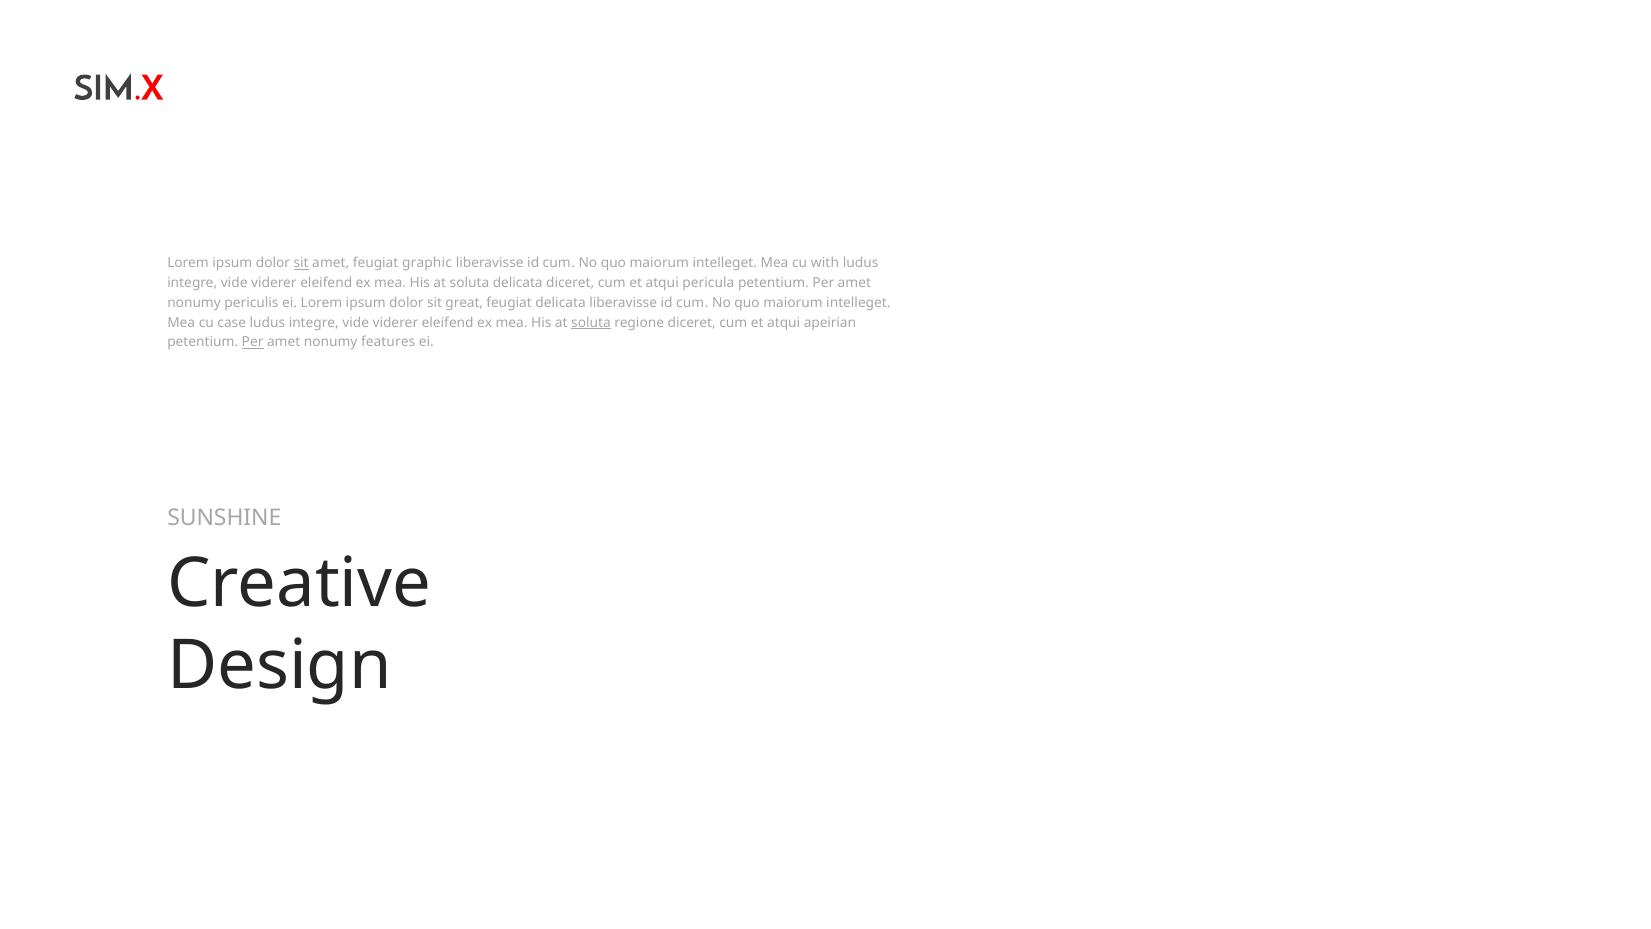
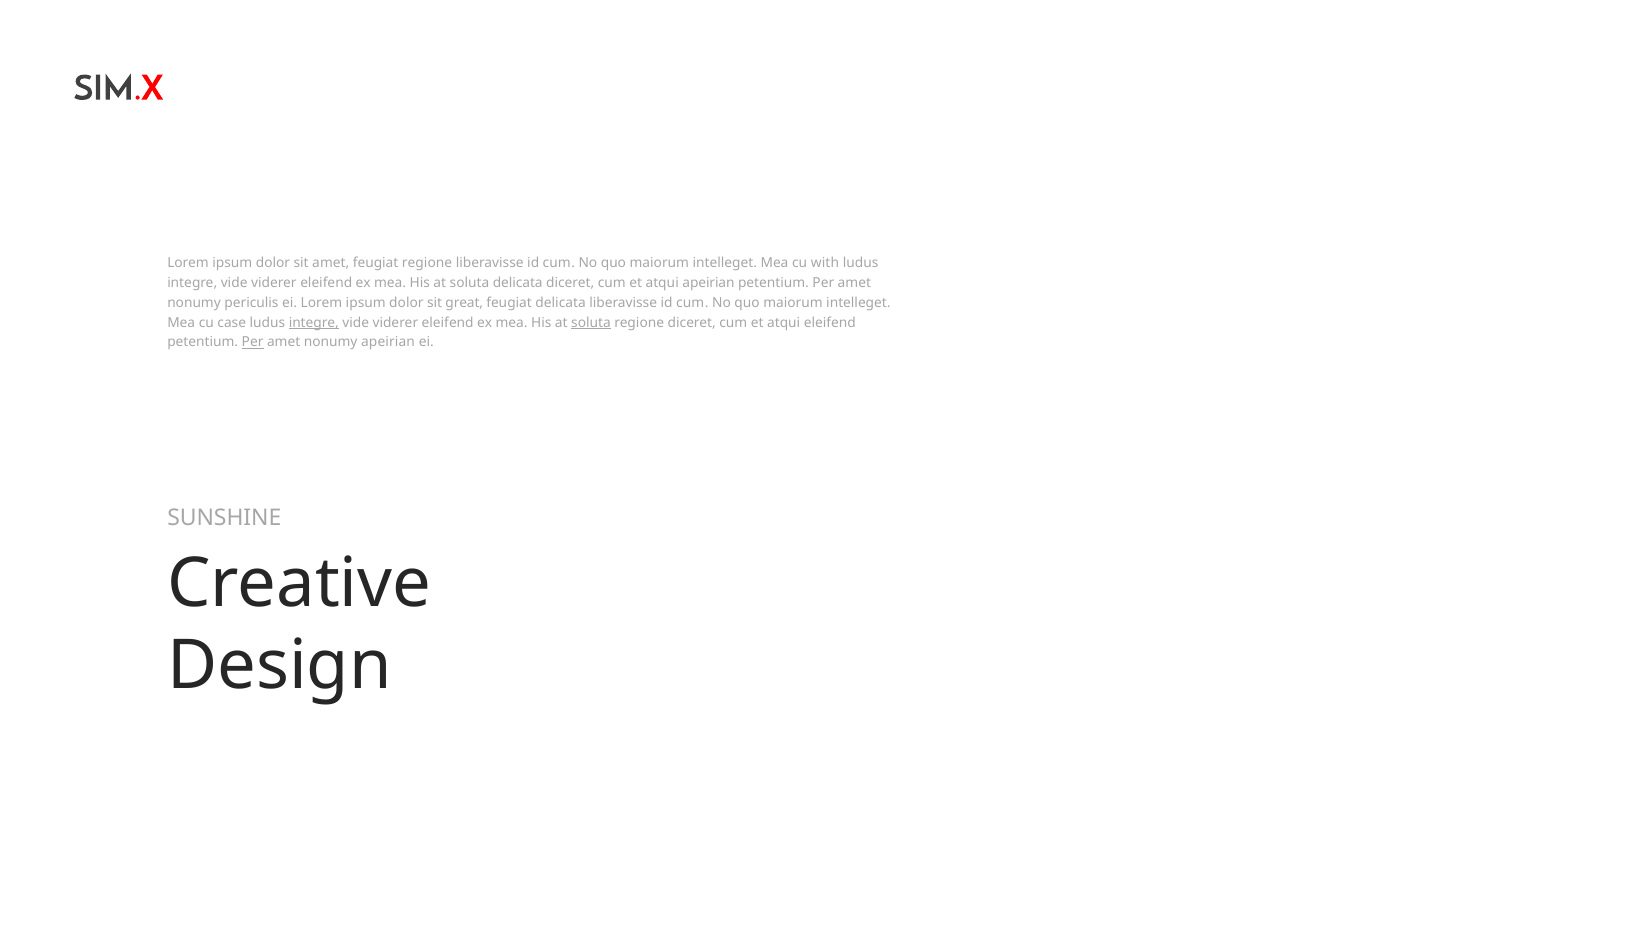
sit at (301, 263) underline: present -> none
feugiat graphic: graphic -> regione
atqui pericula: pericula -> apeirian
integre at (314, 322) underline: none -> present
atqui apeirian: apeirian -> eleifend
nonumy features: features -> apeirian
